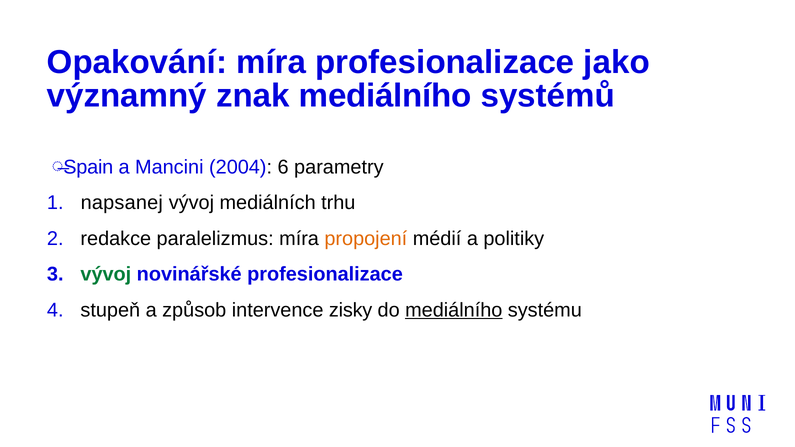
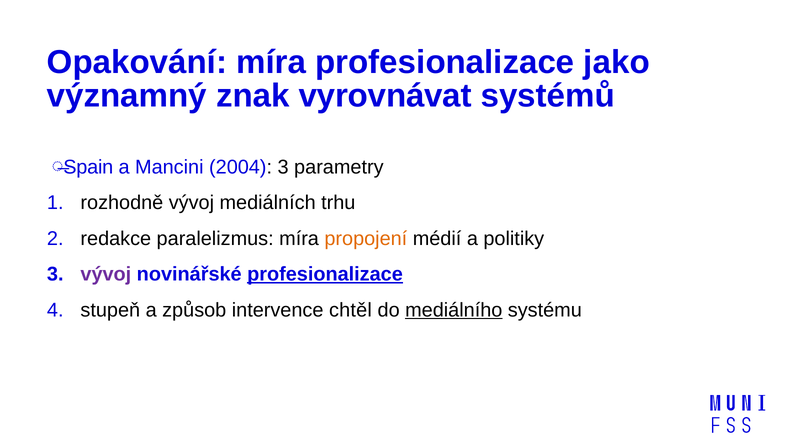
znak mediálního: mediálního -> vyrovnávat
2004 6: 6 -> 3
napsanej: napsanej -> rozhodně
vývoj at (106, 274) colour: green -> purple
profesionalizace at (325, 274) underline: none -> present
zisky: zisky -> chtěl
